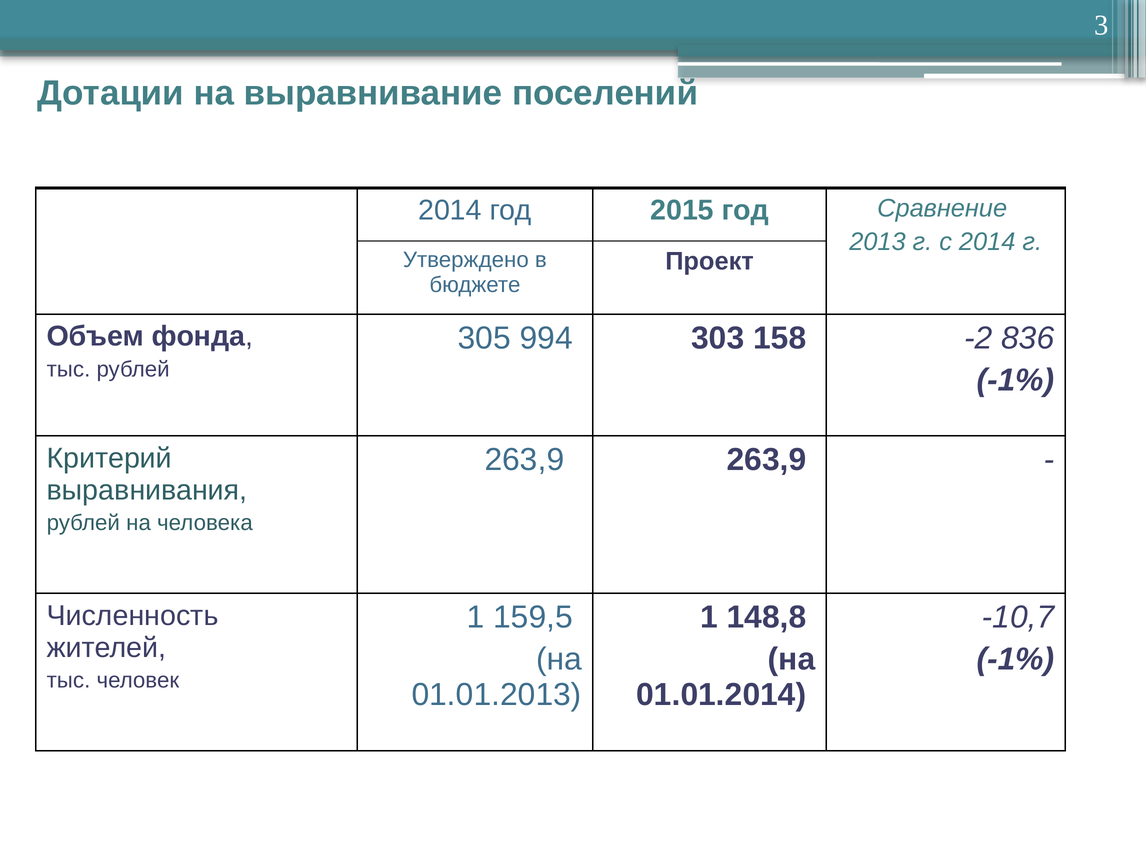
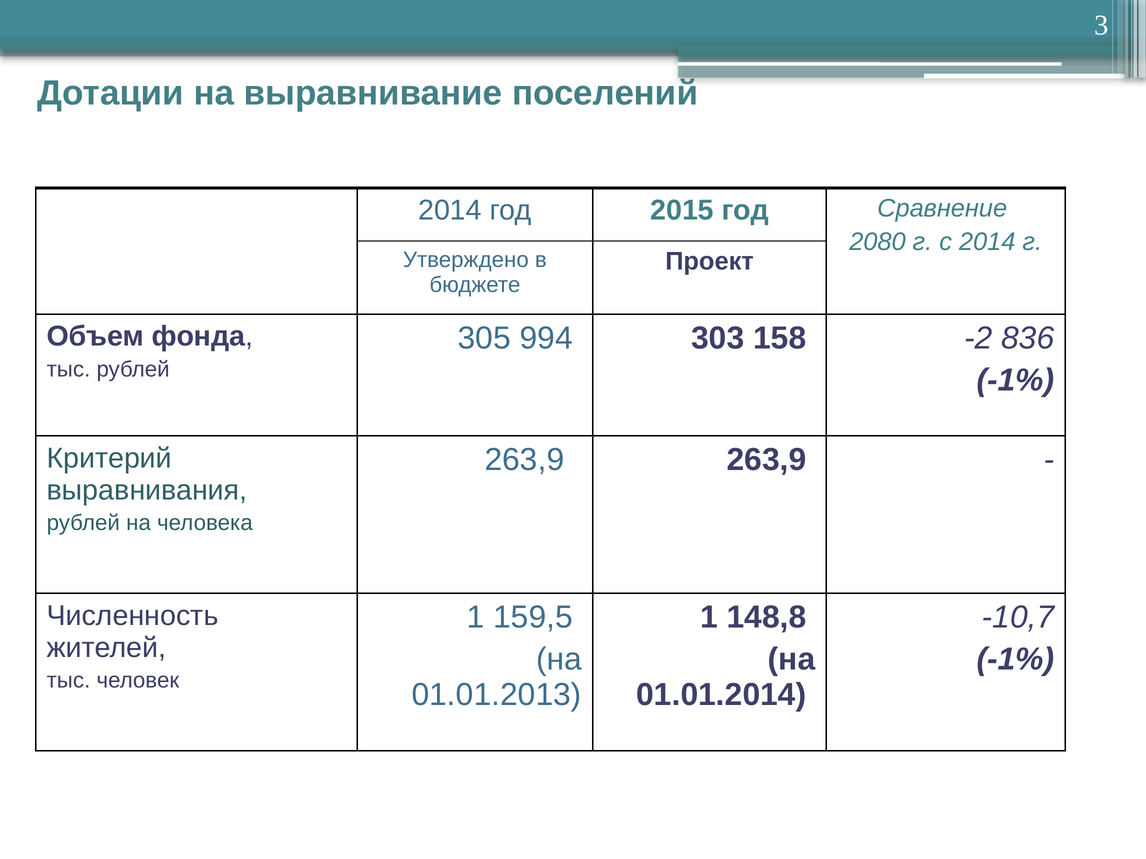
2013: 2013 -> 2080
